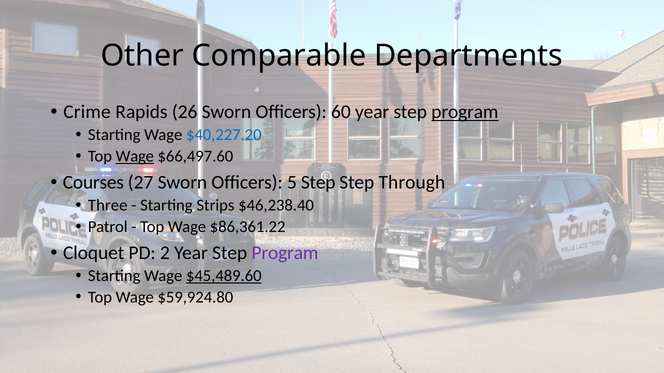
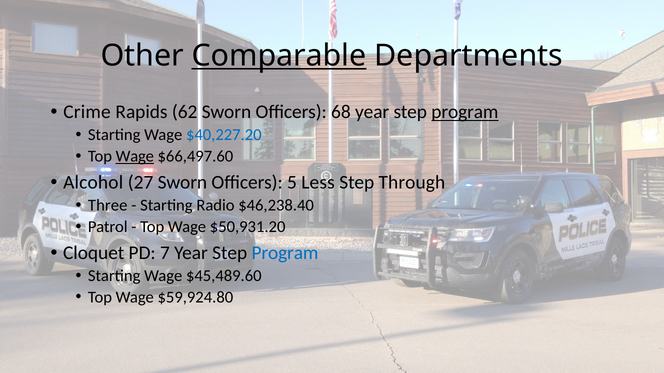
Comparable underline: none -> present
26: 26 -> 62
60: 60 -> 68
Courses: Courses -> Alcohol
5 Step: Step -> Less
Strips: Strips -> Radio
$86,361.22: $86,361.22 -> $50,931.20
2: 2 -> 7
Program at (285, 253) colour: purple -> blue
$45,489.60 underline: present -> none
